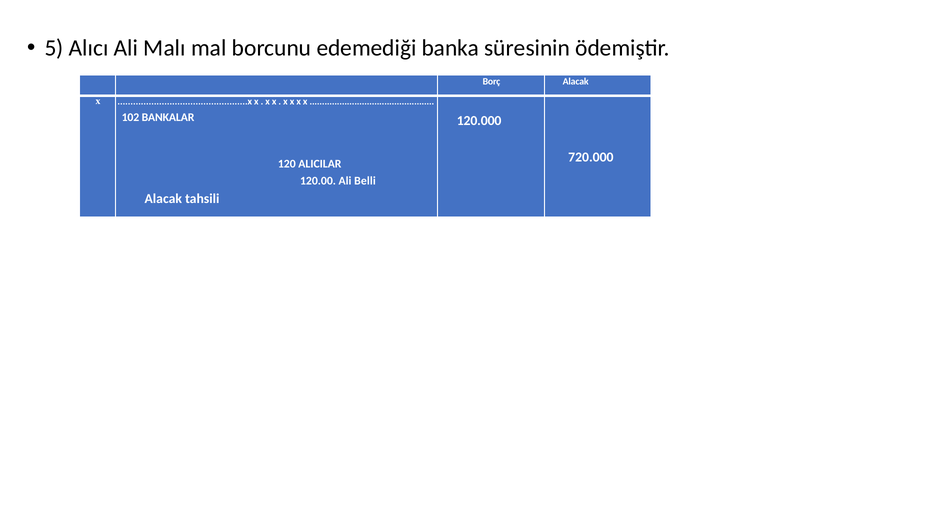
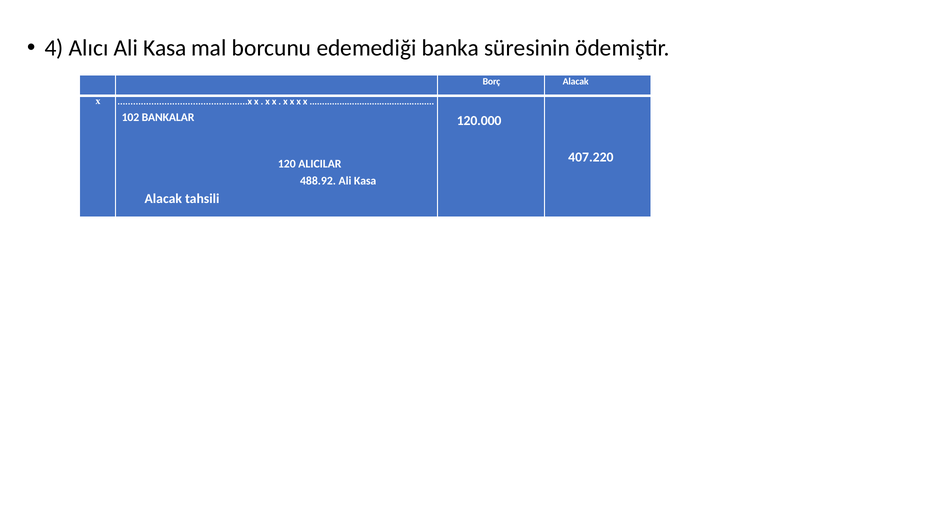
5: 5 -> 4
Alıcı Ali Malı: Malı -> Kasa
720.000: 720.000 -> 407.220
120.00: 120.00 -> 488.92
Belli at (365, 181): Belli -> Kasa
